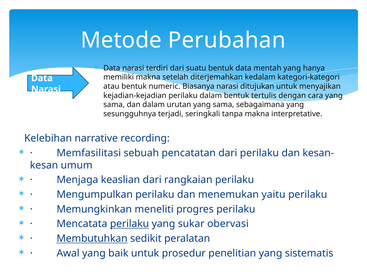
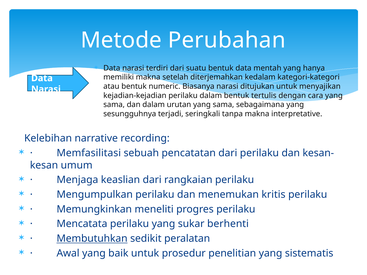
yaitu: yaitu -> kritis
perilaku at (130, 224) underline: present -> none
obervasi: obervasi -> berhenti
